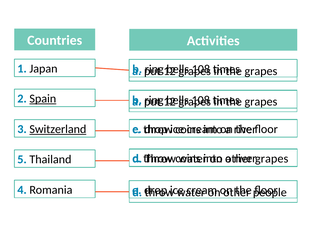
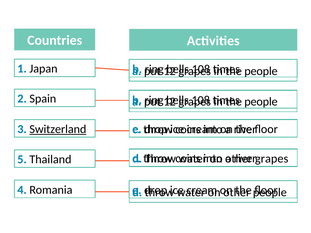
grapes at (261, 71): grapes -> people
Spain underline: present -> none
grapes at (261, 102): grapes -> people
